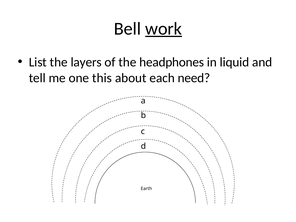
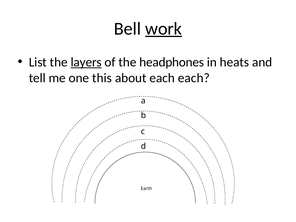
layers underline: none -> present
liquid: liquid -> heats
each need: need -> each
